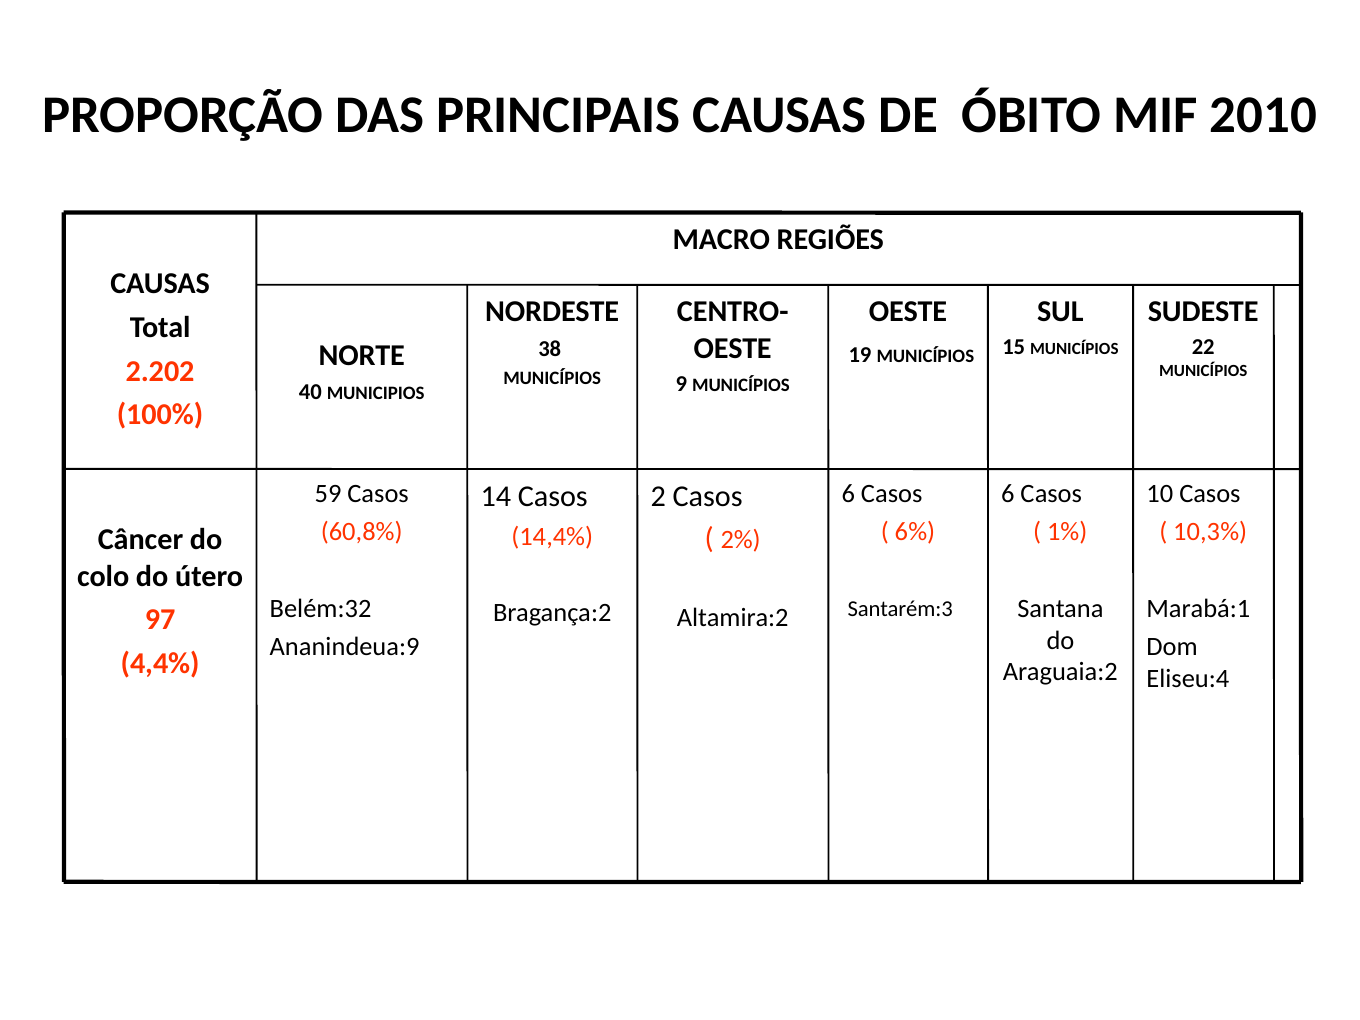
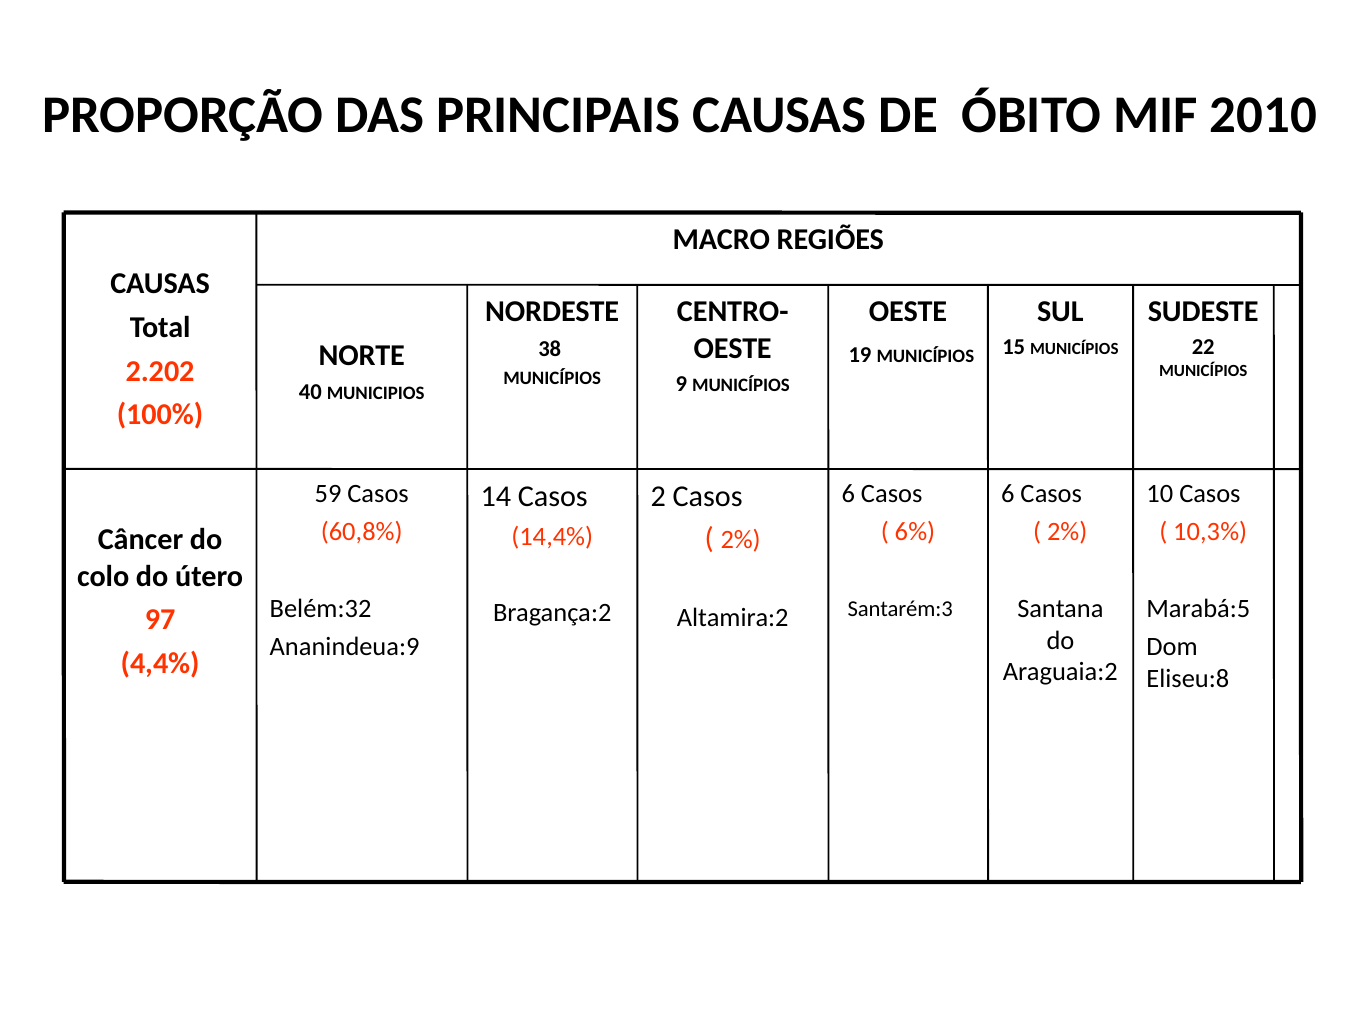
1% at (1067, 532): 1% -> 2%
Marabá:1: Marabá:1 -> Marabá:5
Eliseu:4: Eliseu:4 -> Eliseu:8
